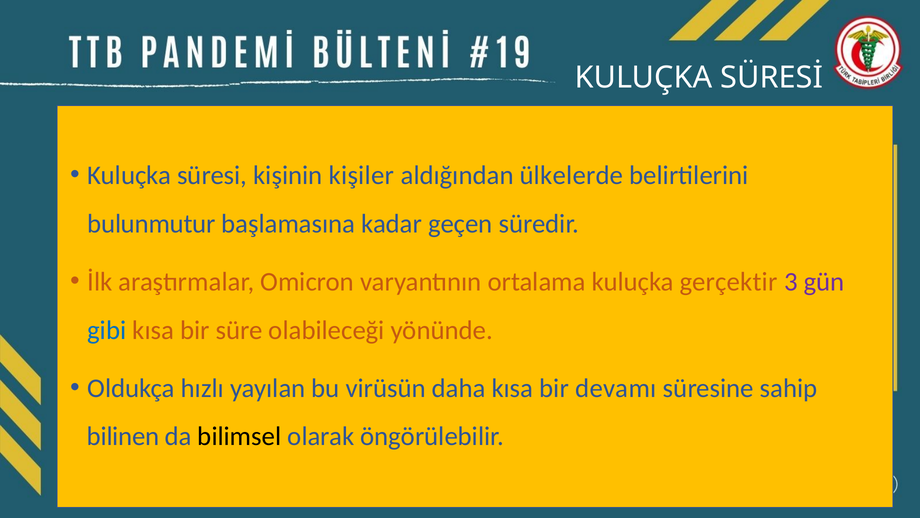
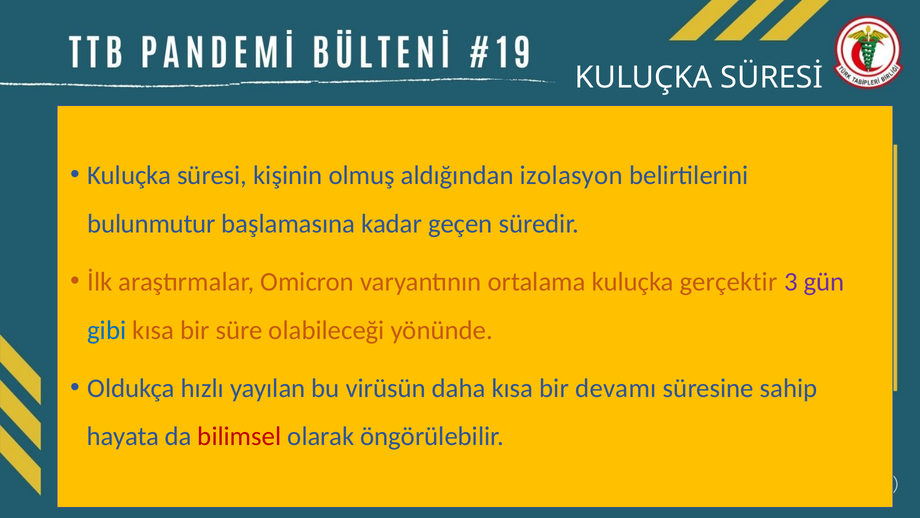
kişiler: kişiler -> olmuş
ülkelerde: ülkelerde -> izolasyon
bilinen: bilinen -> hayata
bilimsel colour: black -> red
